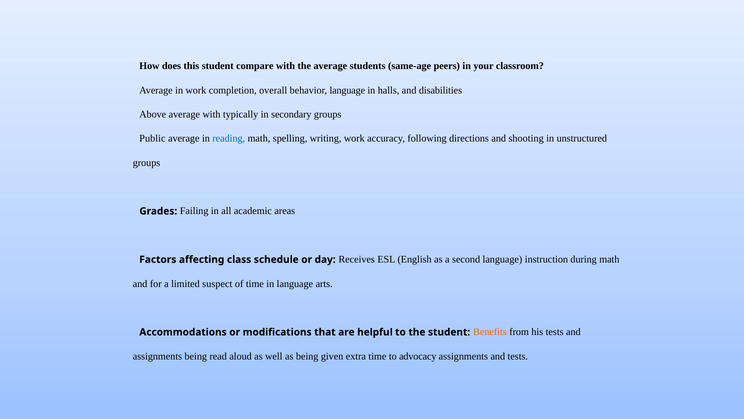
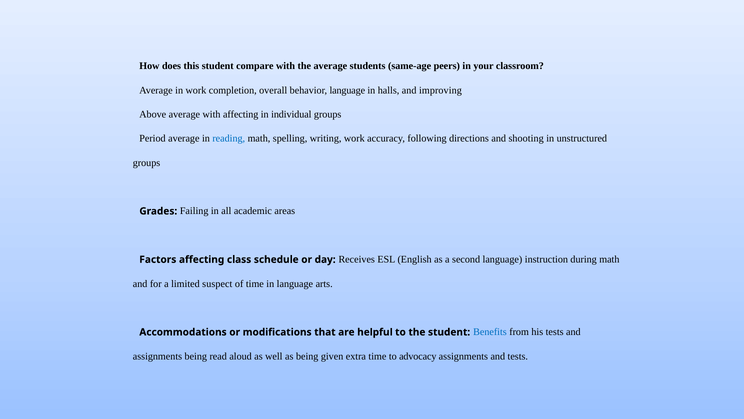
disabilities: disabilities -> improving
with typically: typically -> affecting
secondary: secondary -> individual
Public: Public -> Period
Benefits colour: orange -> blue
